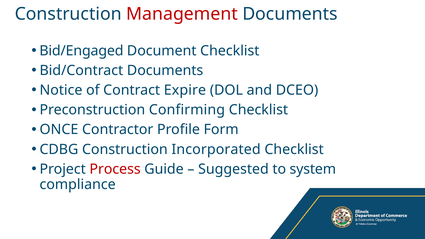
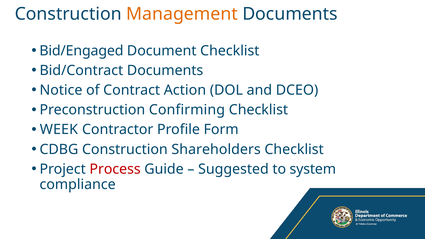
Management colour: red -> orange
Expire: Expire -> Action
ONCE: ONCE -> WEEK
Incorporated: Incorporated -> Shareholders
